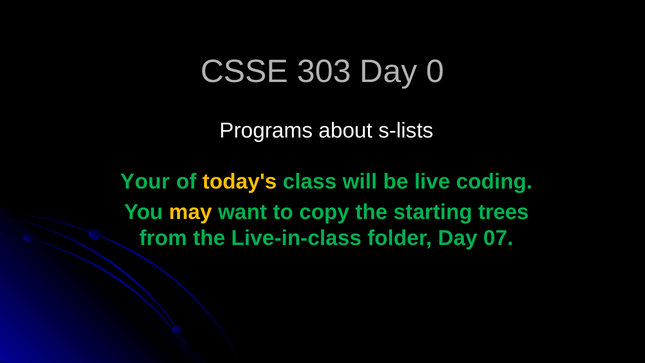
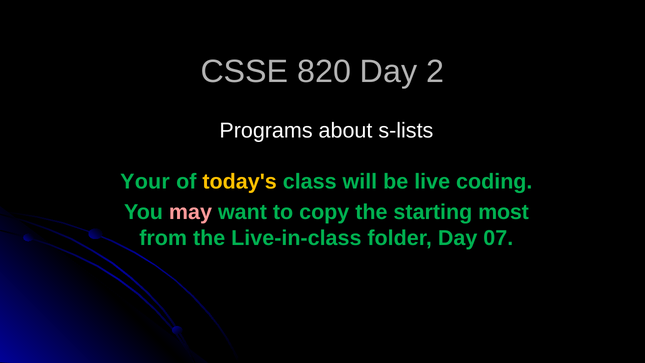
303: 303 -> 820
0: 0 -> 2
may colour: yellow -> pink
trees: trees -> most
